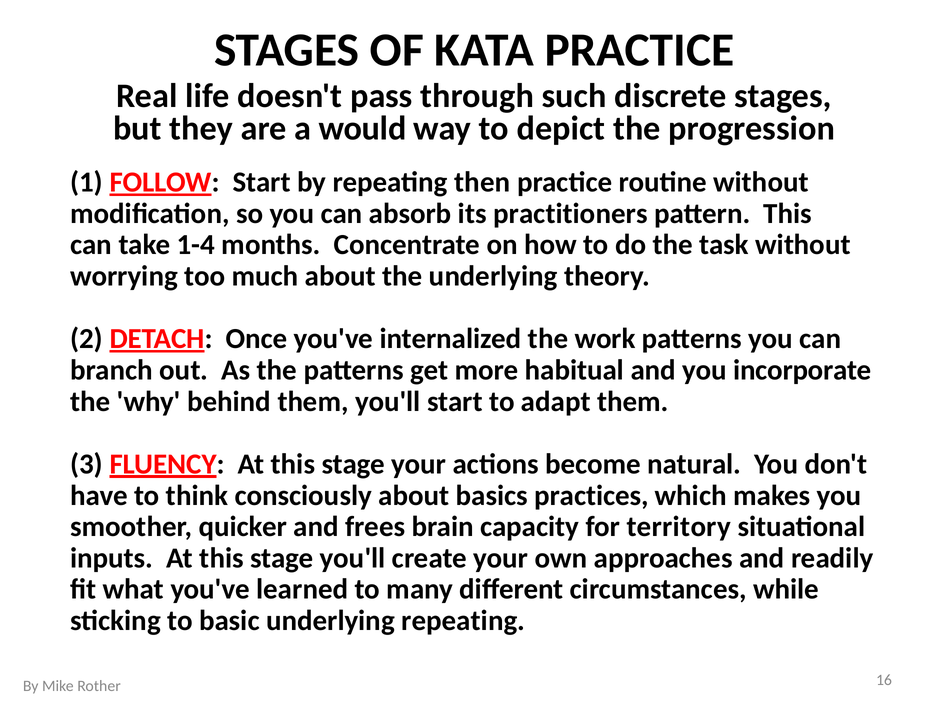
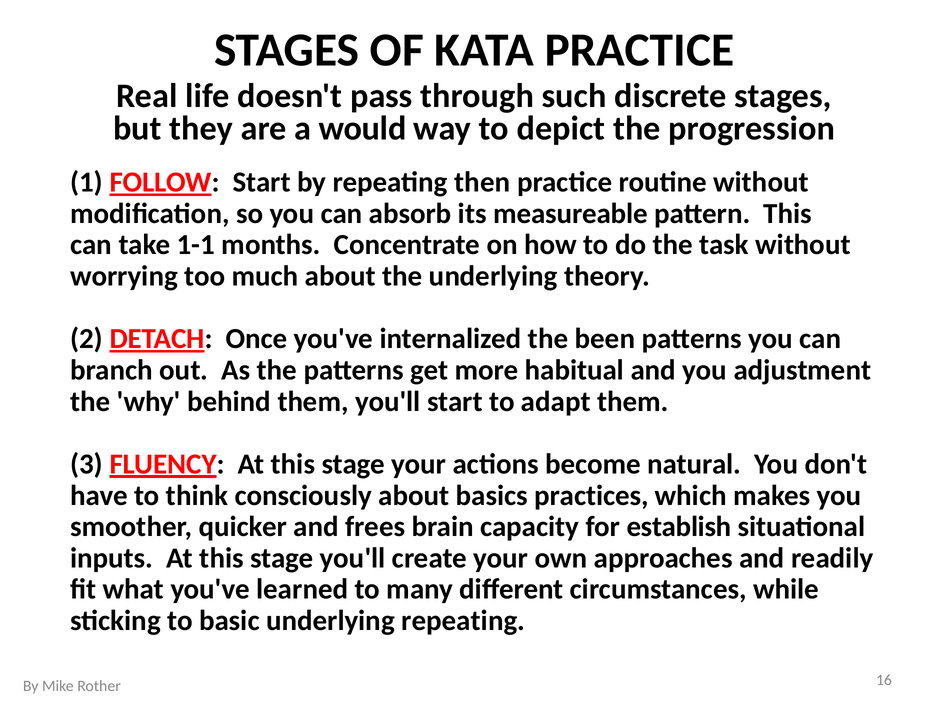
practitioners: practitioners -> measureable
1-4: 1-4 -> 1-1
work: work -> been
incorporate: incorporate -> adjustment
territory: territory -> establish
